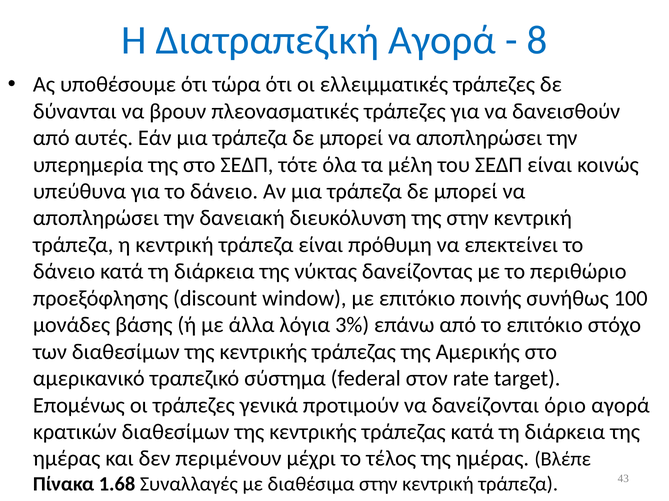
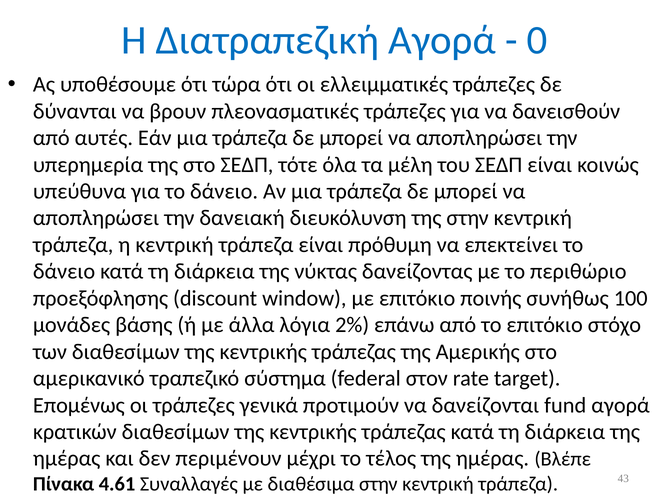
8: 8 -> 0
3%: 3% -> 2%
όριο: όριο -> fund
1.68: 1.68 -> 4.61
